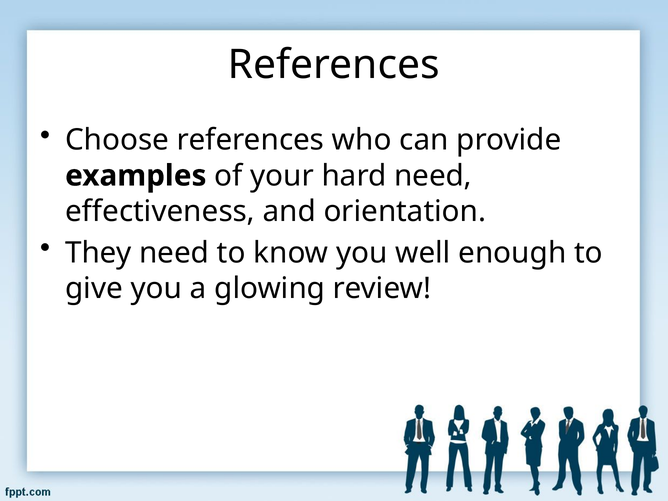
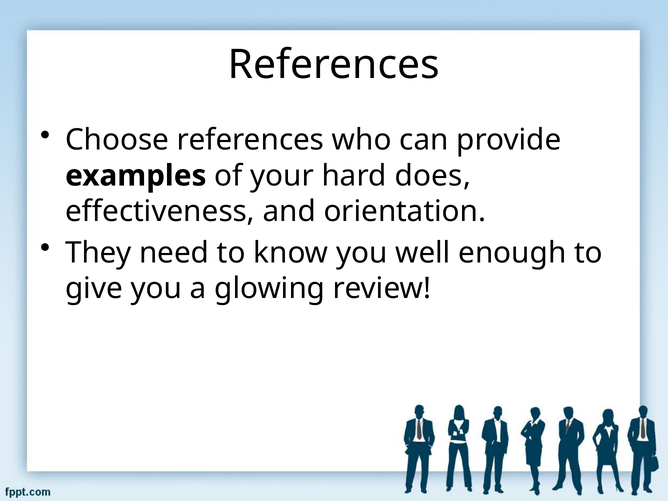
hard need: need -> does
